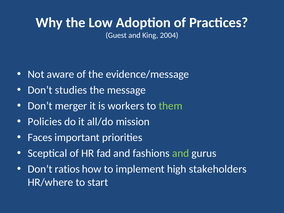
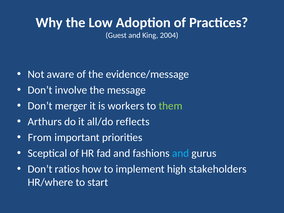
studies: studies -> involve
Policies: Policies -> Arthurs
mission: mission -> reflects
Faces: Faces -> From
and at (181, 153) colour: light green -> light blue
